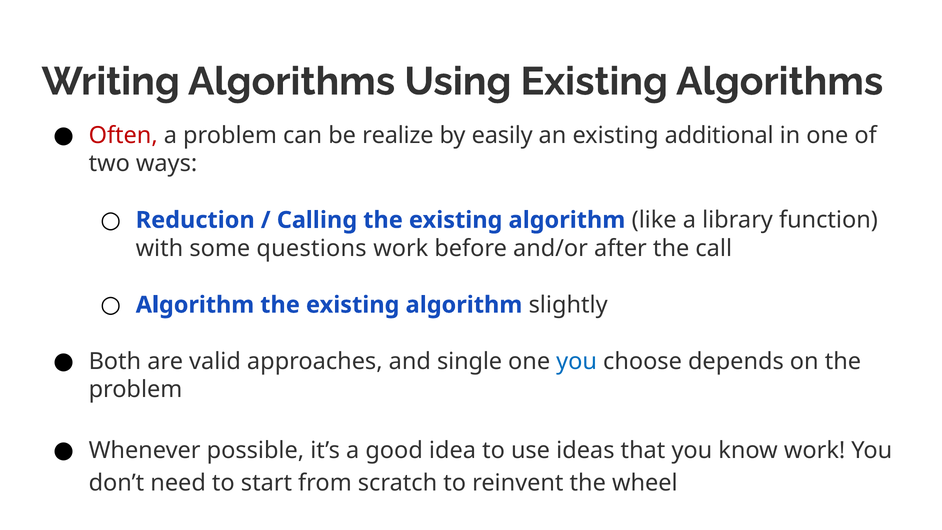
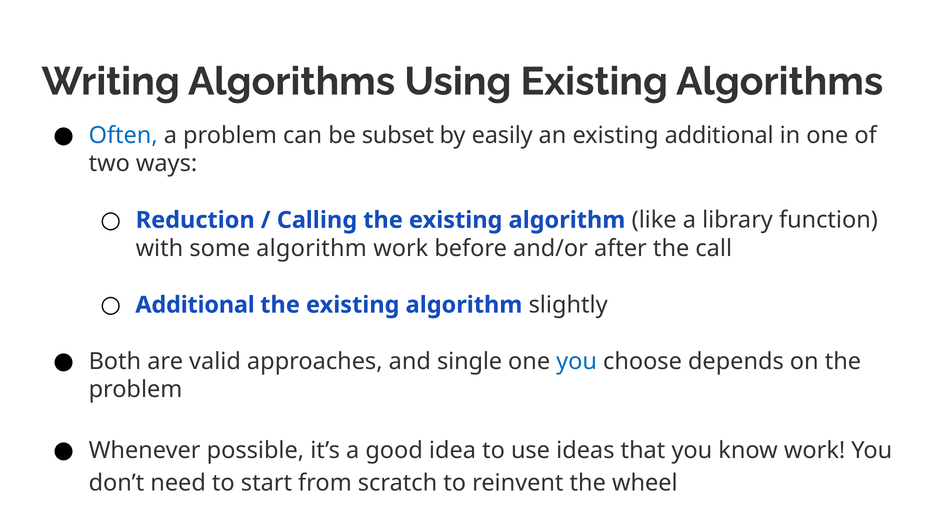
Often colour: red -> blue
realize: realize -> subset
some questions: questions -> algorithm
Algorithm at (195, 305): Algorithm -> Additional
